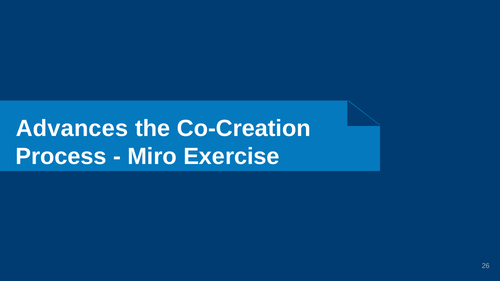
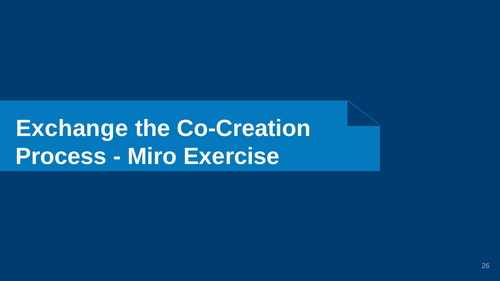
Advances: Advances -> Exchange
